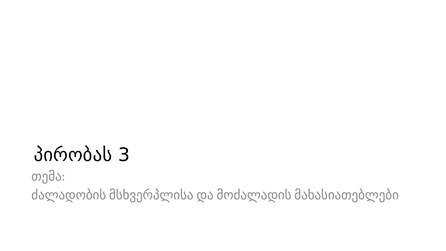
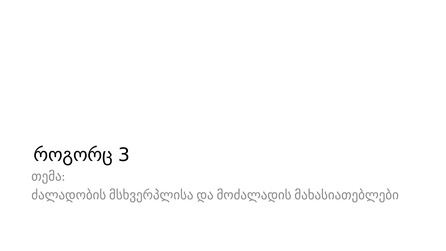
პირობას: პირობას -> როგორც
